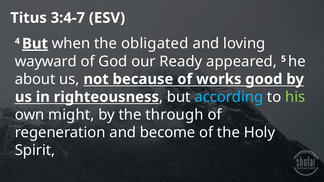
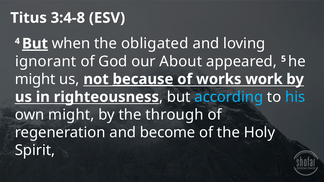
3:4-7: 3:4-7 -> 3:4-8
wayward: wayward -> ignorant
Ready: Ready -> About
about at (35, 79): about -> might
because underline: none -> present
good: good -> work
his colour: light green -> light blue
